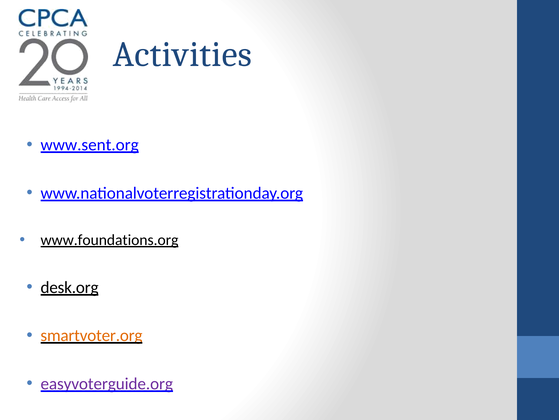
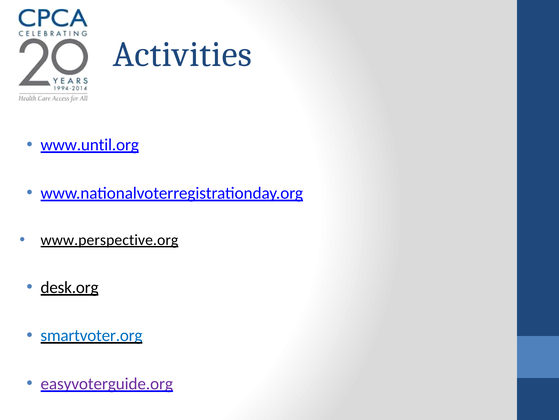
www.sent.org: www.sent.org -> www.until.org
www.foundations.org: www.foundations.org -> www.perspective.org
smartvoter.org colour: orange -> blue
